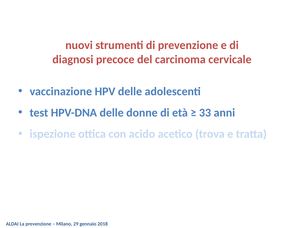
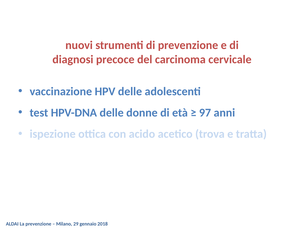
33: 33 -> 97
